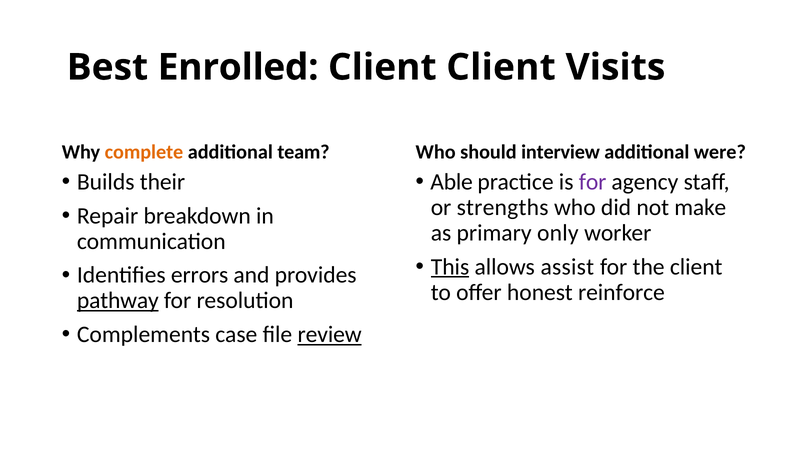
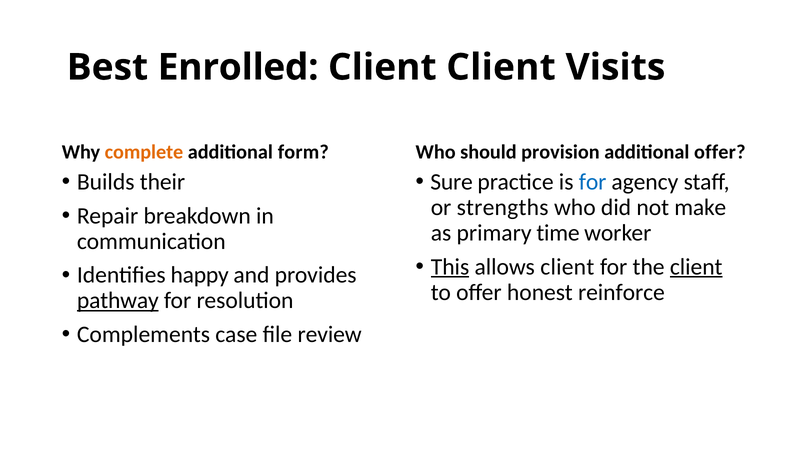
team: team -> form
interview: interview -> provision
additional were: were -> offer
Able: Able -> Sure
for at (593, 182) colour: purple -> blue
only: only -> time
allows assist: assist -> client
client at (696, 267) underline: none -> present
errors: errors -> happy
review underline: present -> none
